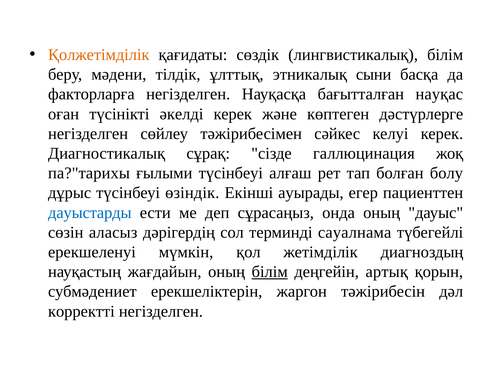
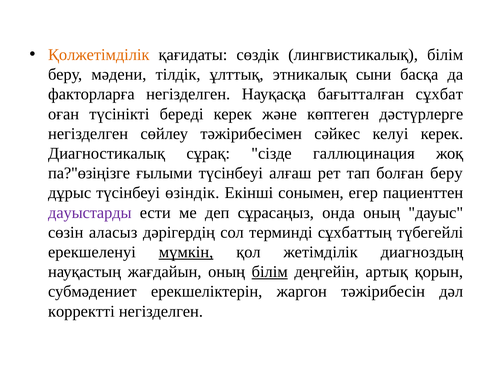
науқас: науқас -> сұхбат
әкелді: әкелді -> береді
па?"тарихы: па?"тарихы -> па?"өзіңізге
болған болу: болу -> беру
ауырады: ауырады -> сонымен
дауыстарды colour: blue -> purple
сауалнама: сауалнама -> сұхбаттың
мүмкін underline: none -> present
